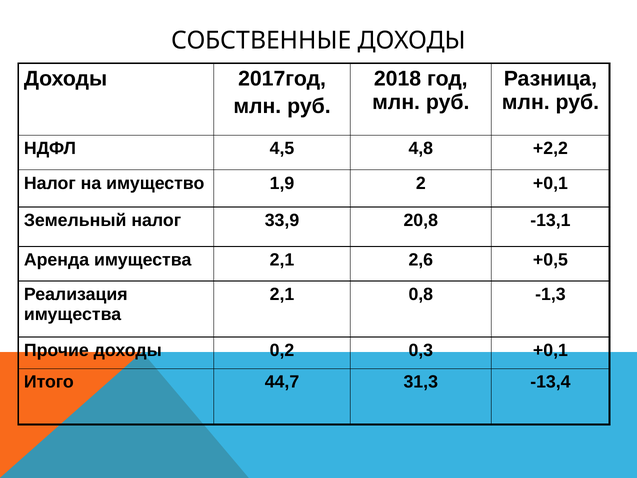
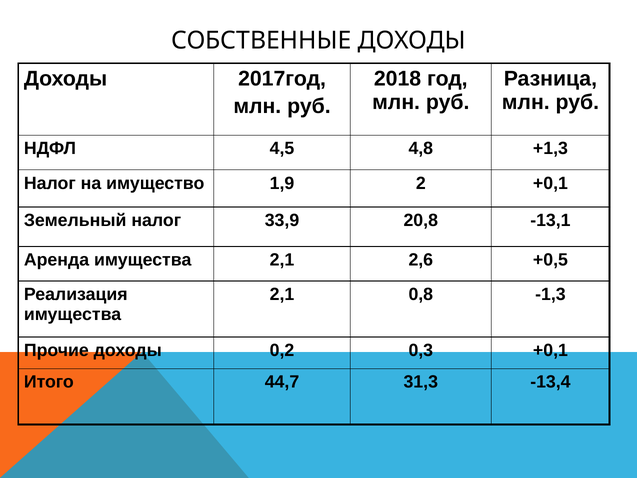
+2,2: +2,2 -> +1,3
